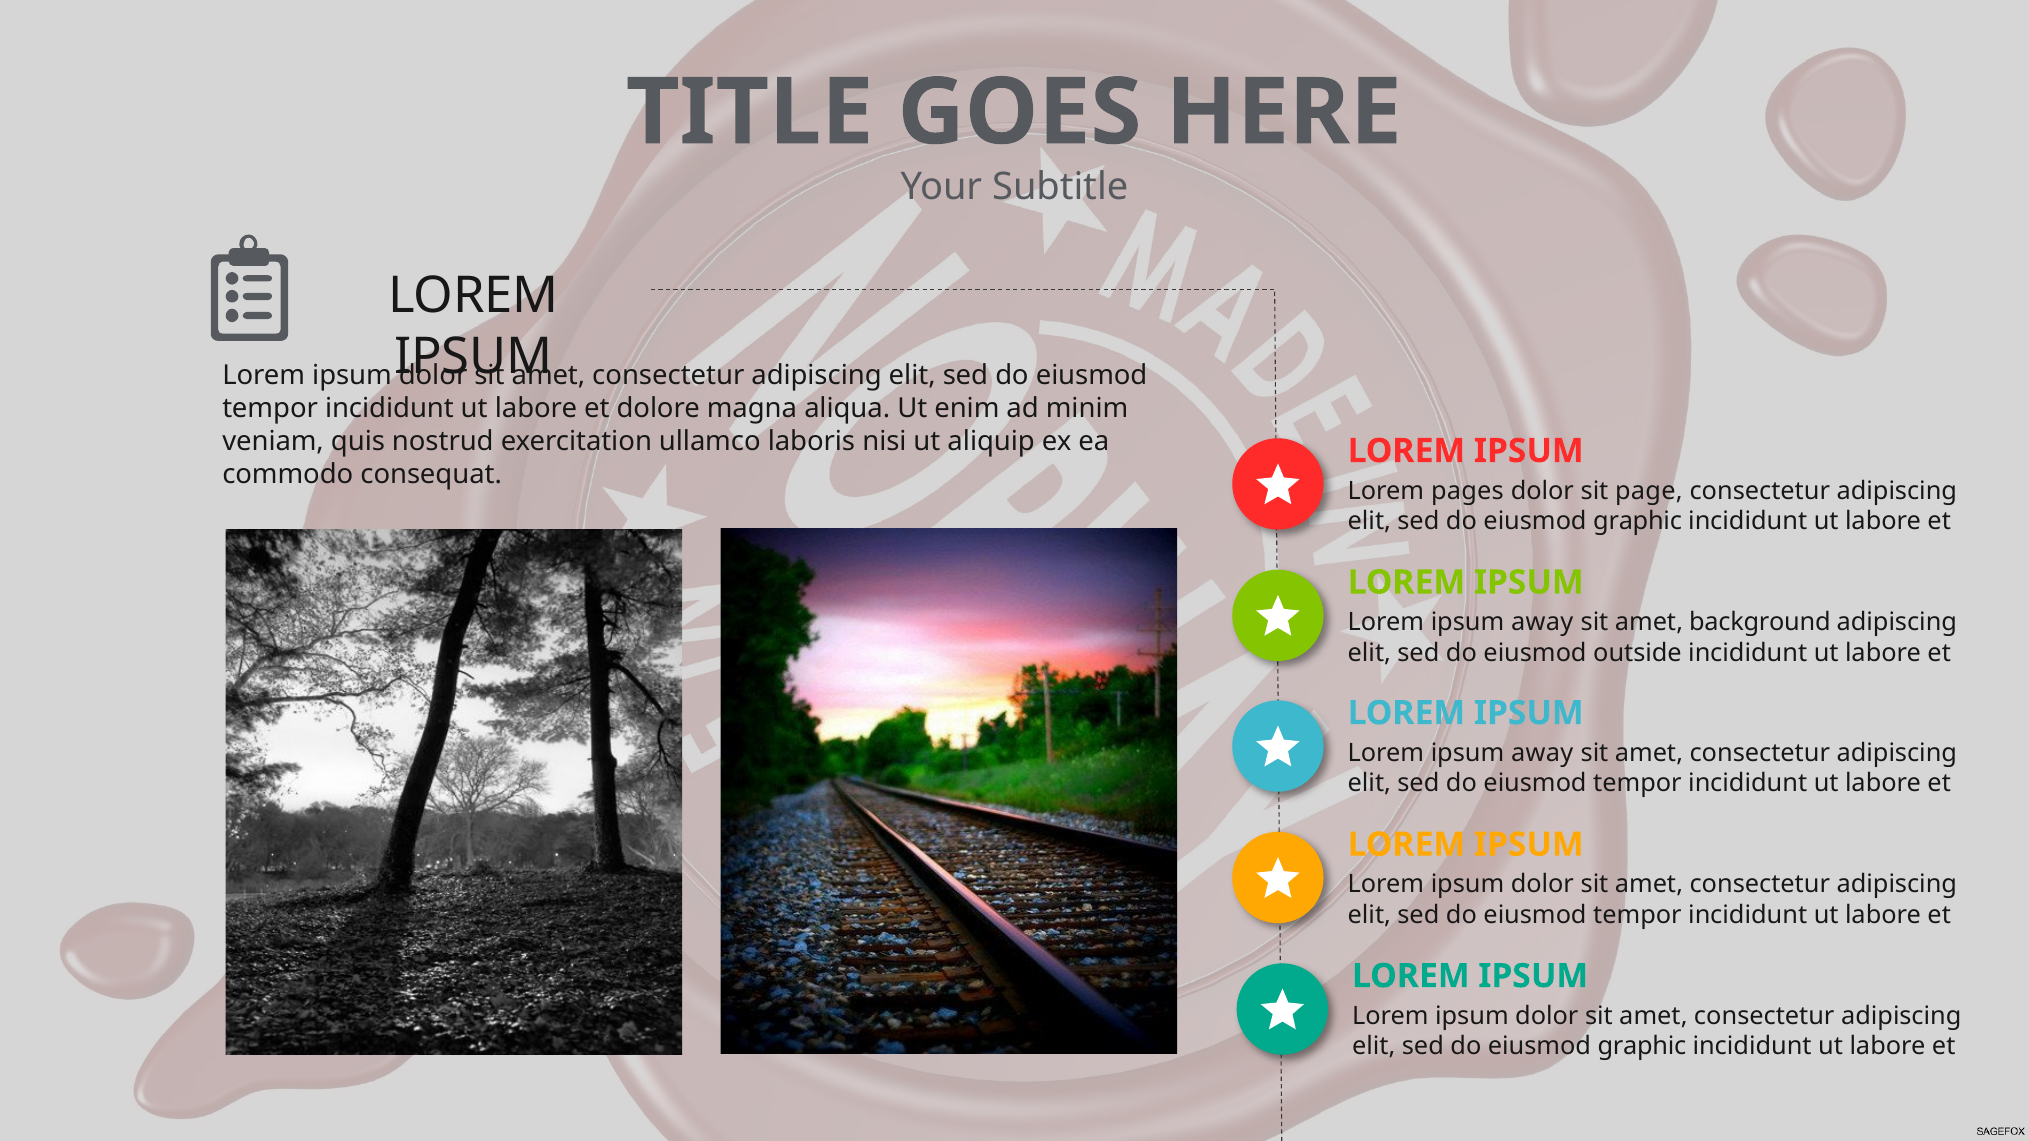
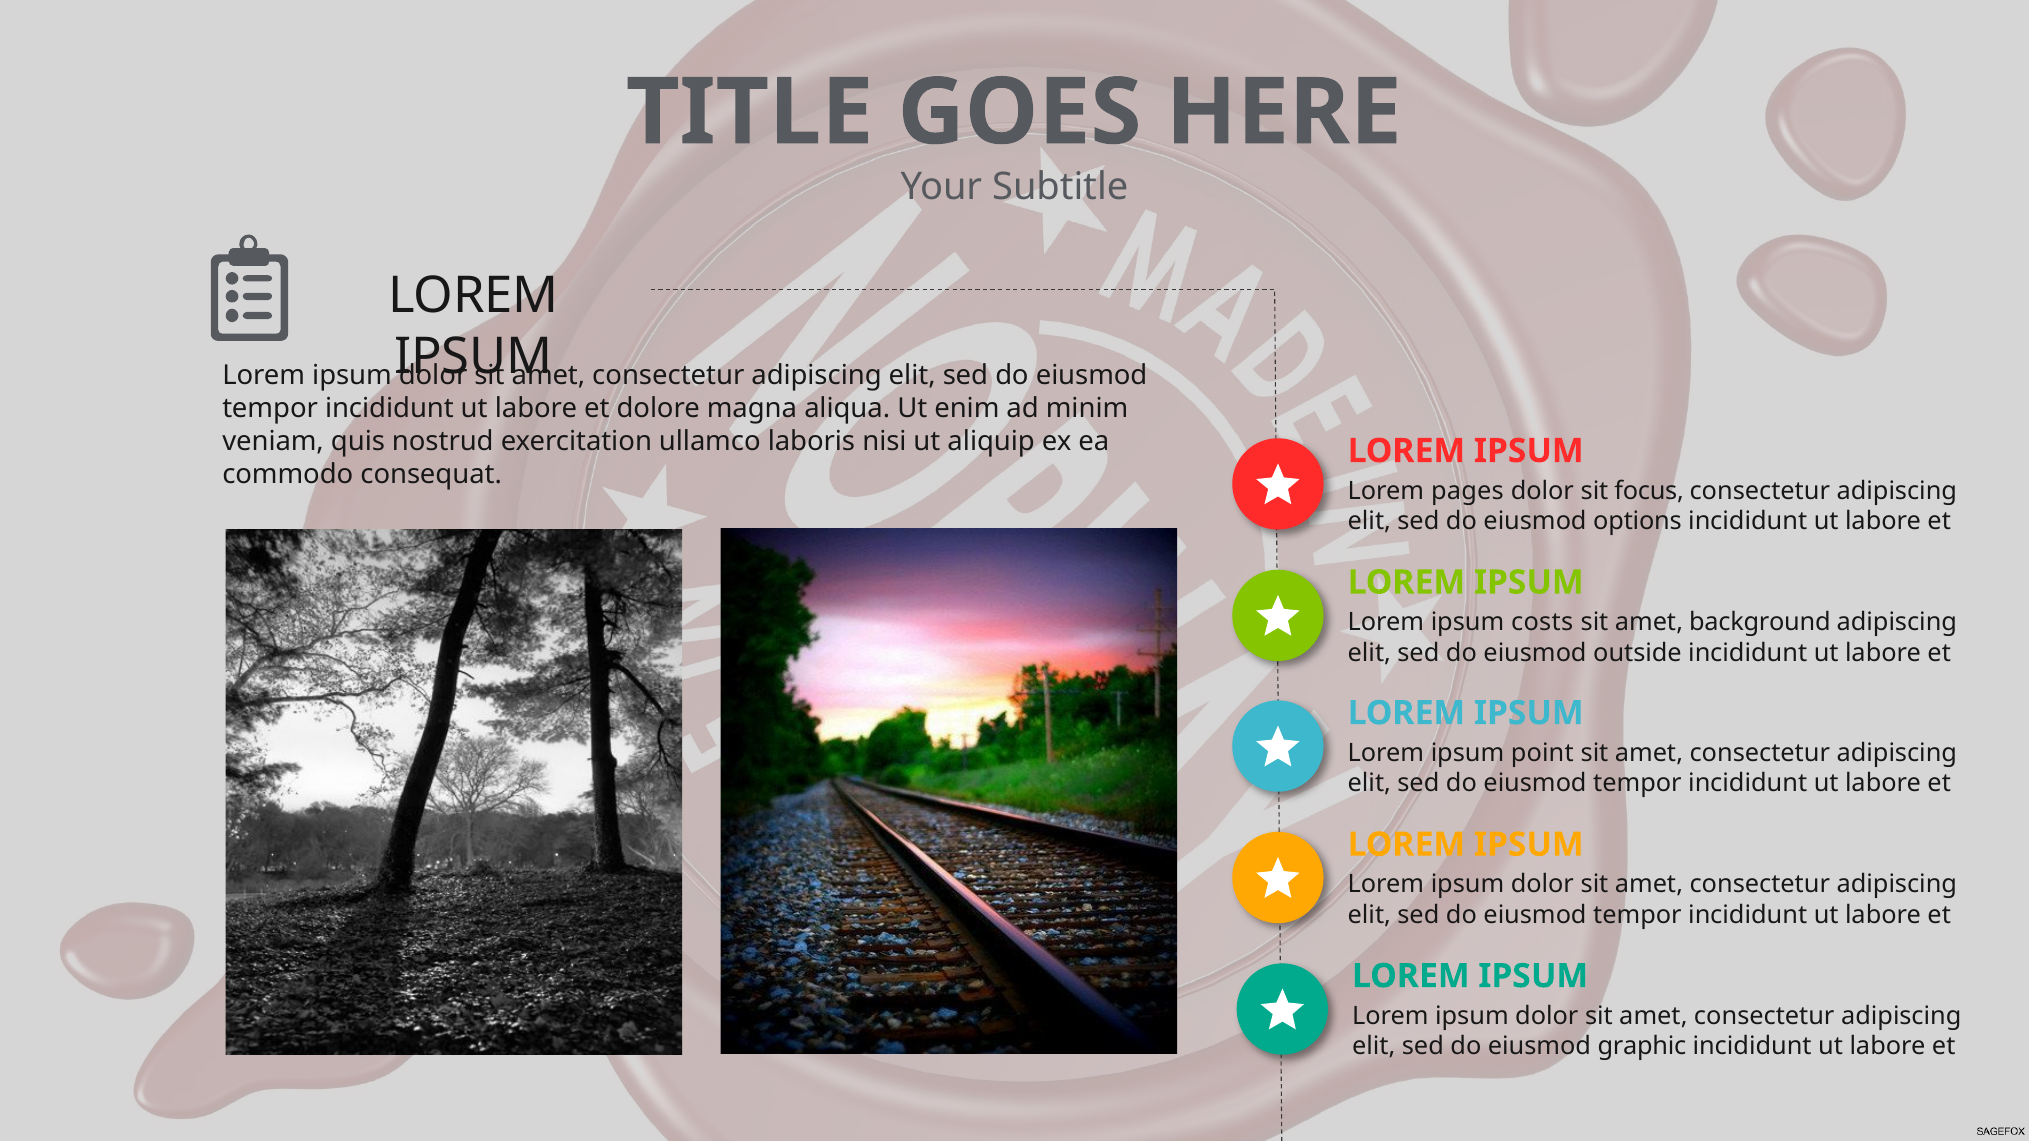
page: page -> focus
graphic at (1638, 521): graphic -> options
away at (1542, 623): away -> costs
away at (1542, 753): away -> point
